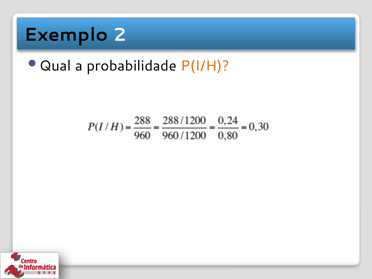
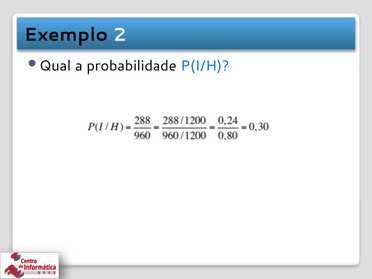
P(I/H colour: orange -> blue
